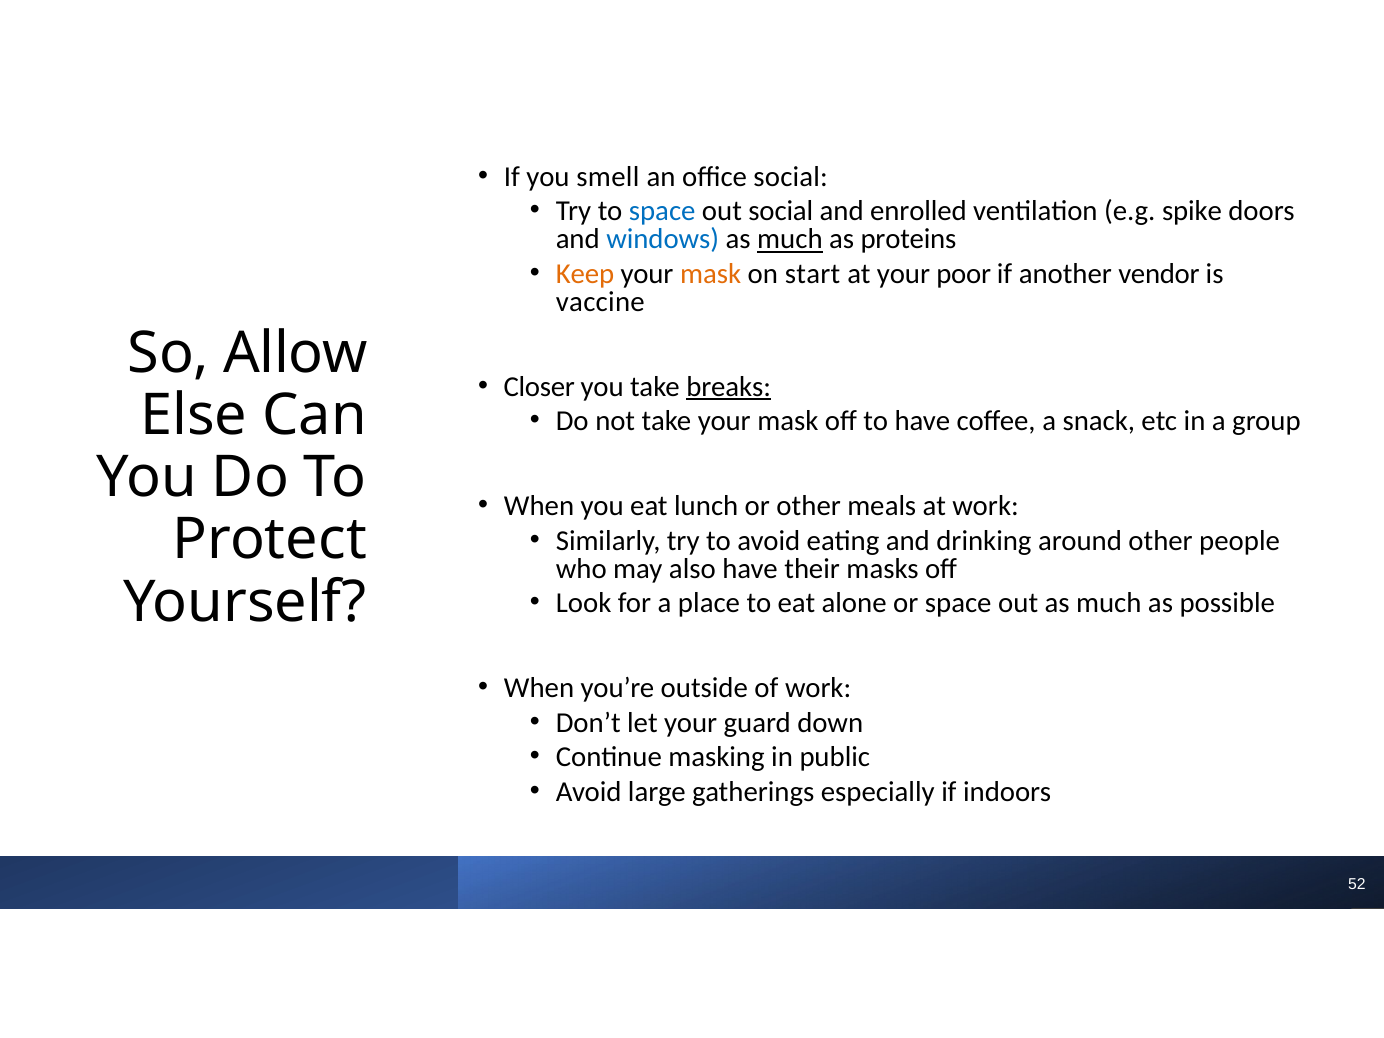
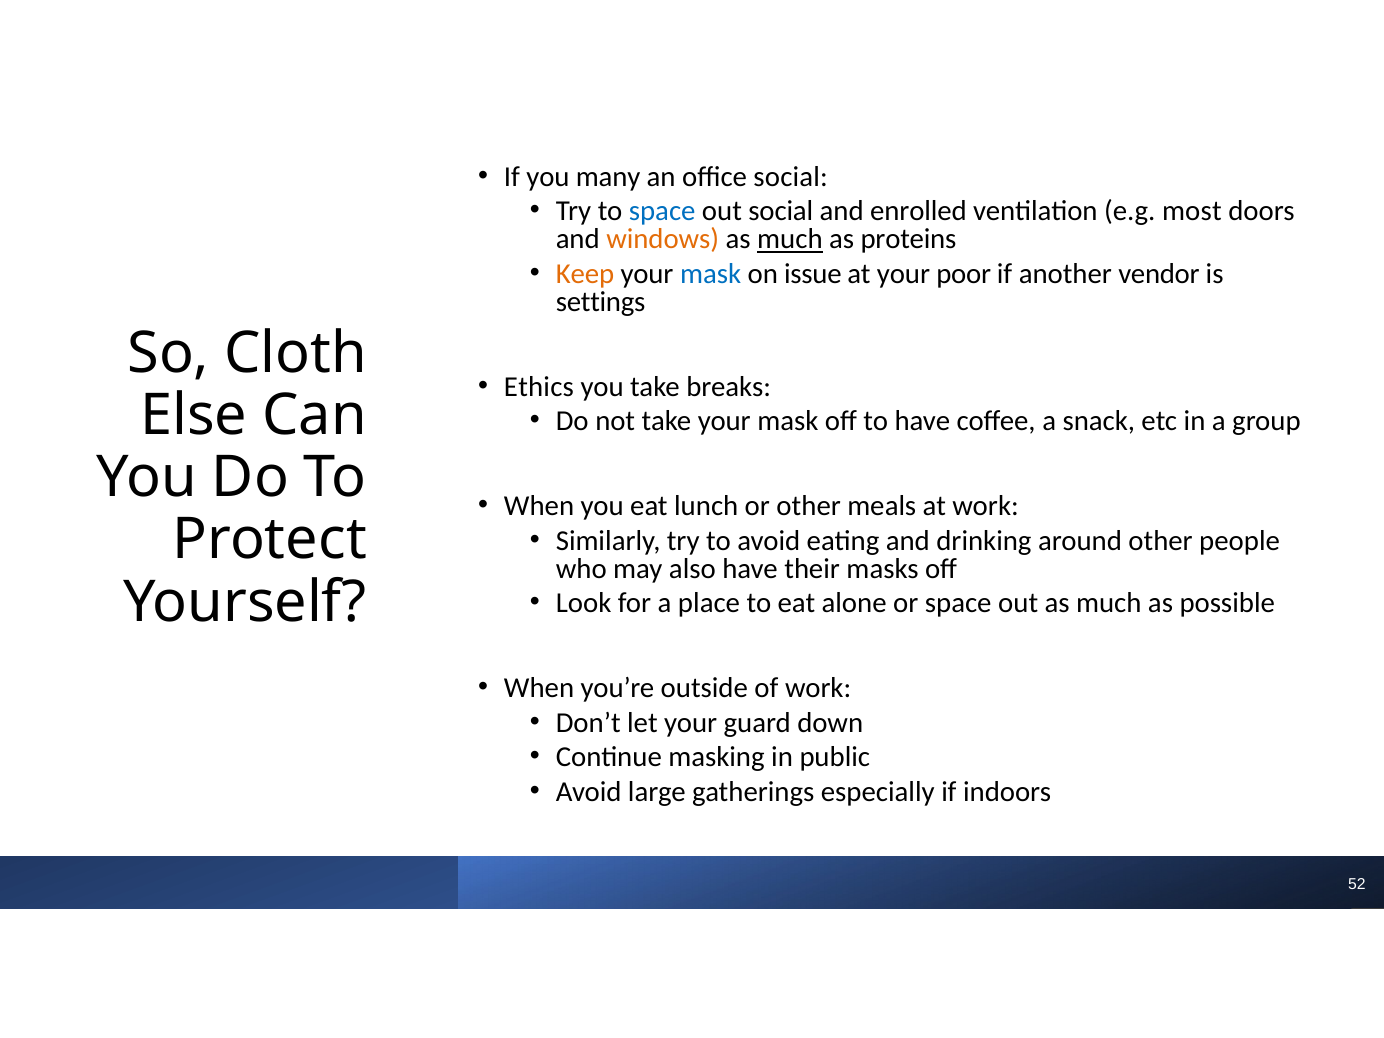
smell: smell -> many
spike: spike -> most
windows colour: blue -> orange
mask at (711, 274) colour: orange -> blue
start: start -> issue
vaccine: vaccine -> settings
Allow: Allow -> Cloth
Closer: Closer -> Ethics
breaks underline: present -> none
